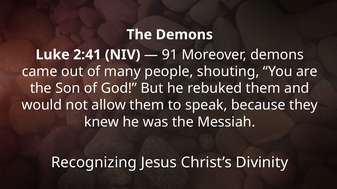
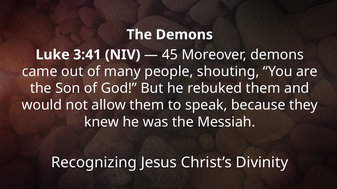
2:41: 2:41 -> 3:41
91: 91 -> 45
